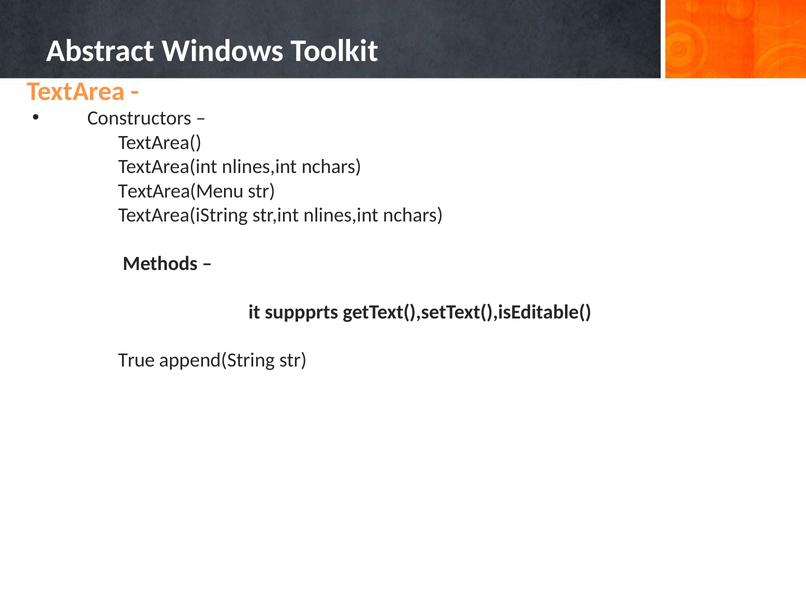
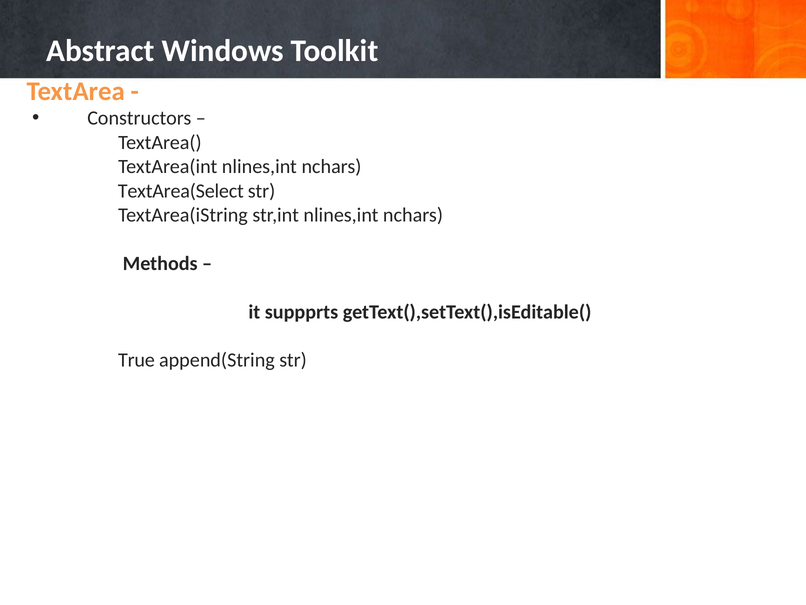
TextArea(Menu: TextArea(Menu -> TextArea(Select
